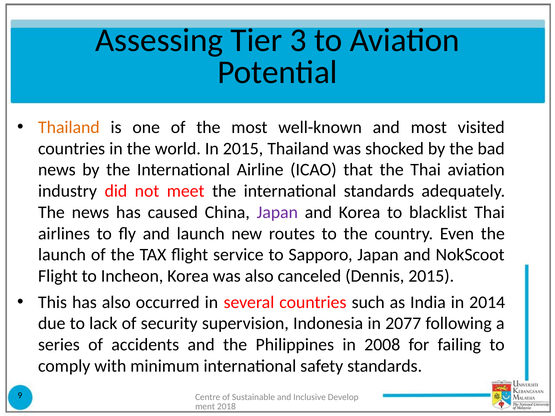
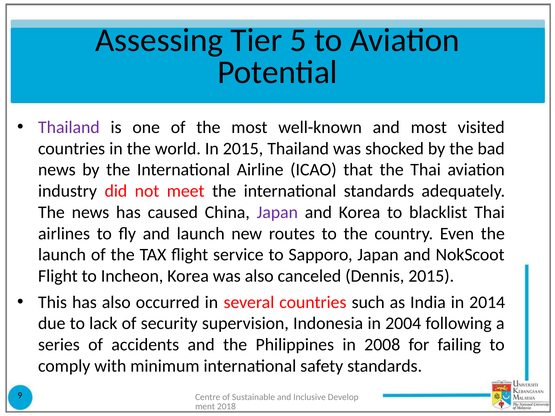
3: 3 -> 5
Thailand at (69, 127) colour: orange -> purple
2077: 2077 -> 2004
